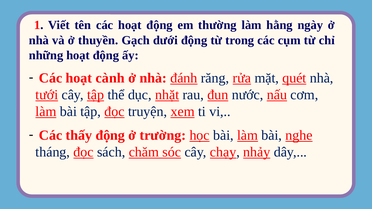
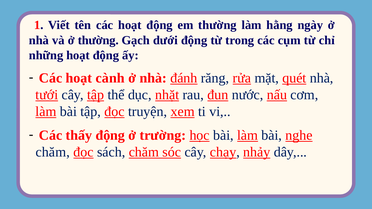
ở thuyền: thuyền -> thường
tháng at (53, 152): tháng -> chăm
